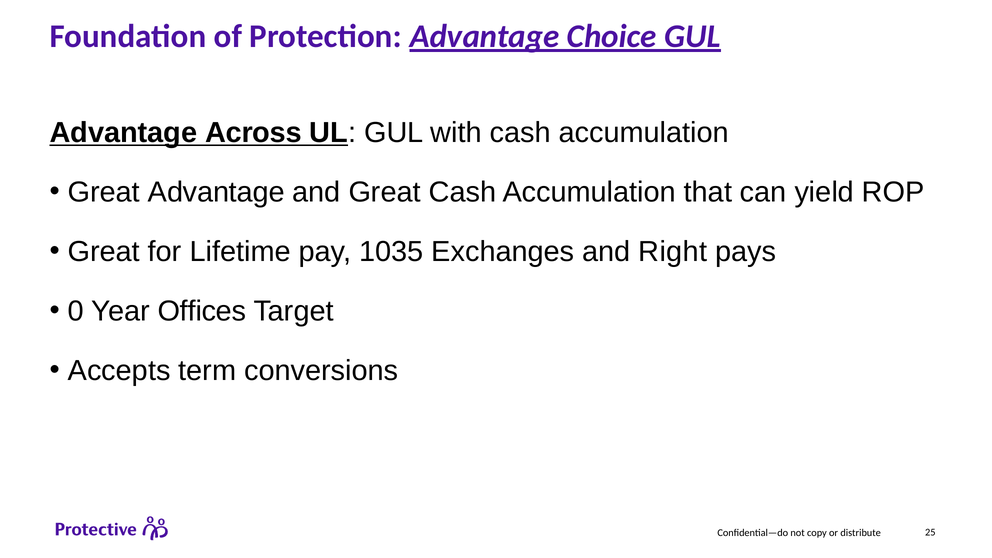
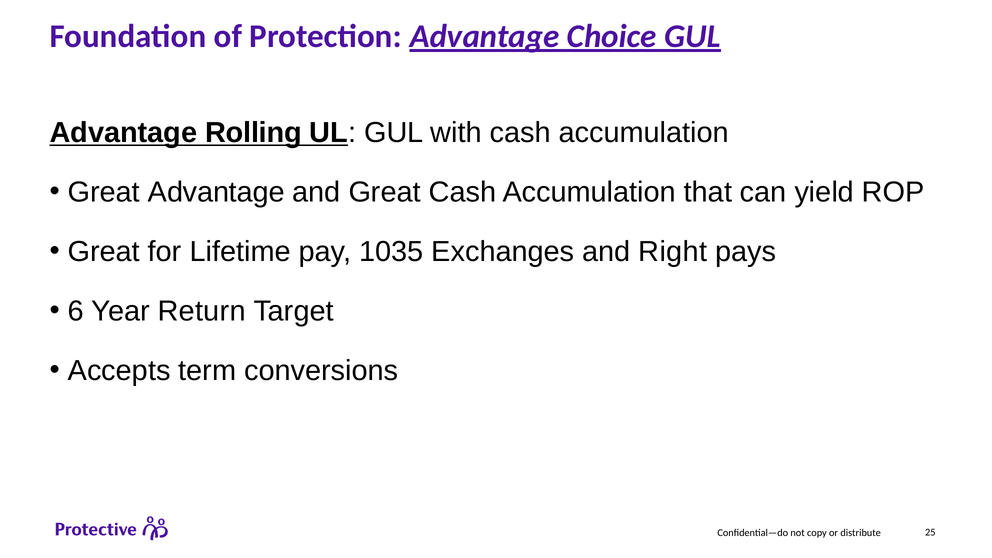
Across: Across -> Rolling
0: 0 -> 6
Offices: Offices -> Return
